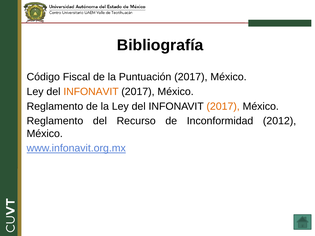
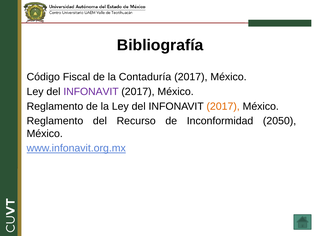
Puntuación: Puntuación -> Contaduría
INFONAVIT at (91, 92) colour: orange -> purple
2012: 2012 -> 2050
